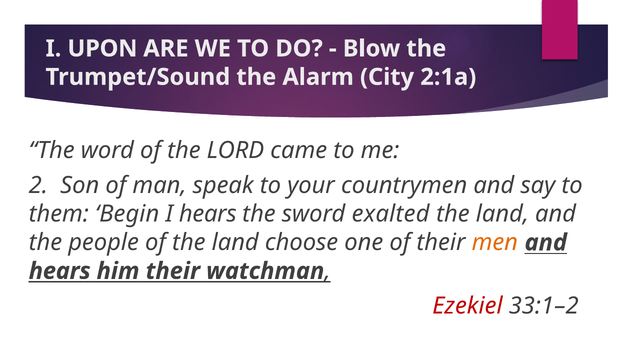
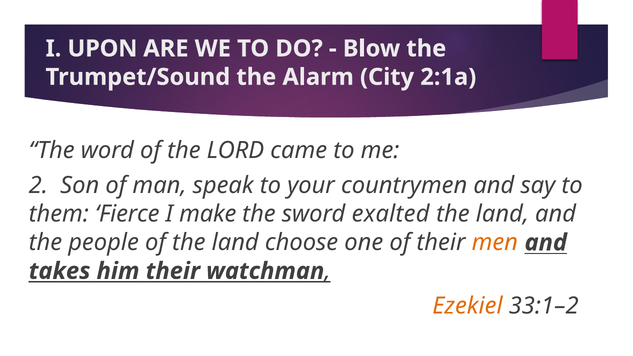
Begin: Begin -> Fierce
I hears: hears -> make
hears at (60, 271): hears -> takes
Ezekiel colour: red -> orange
